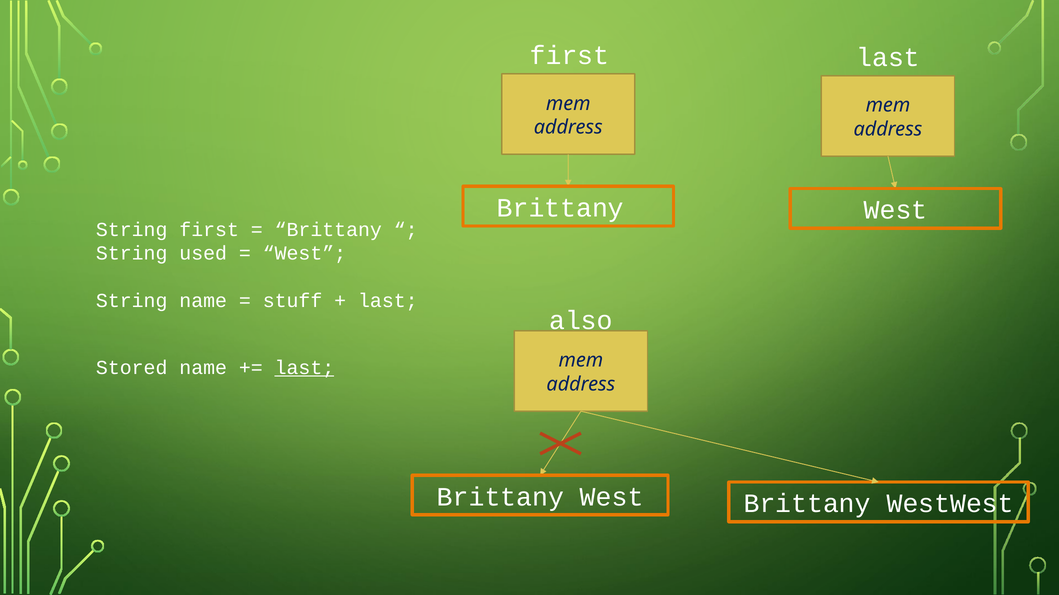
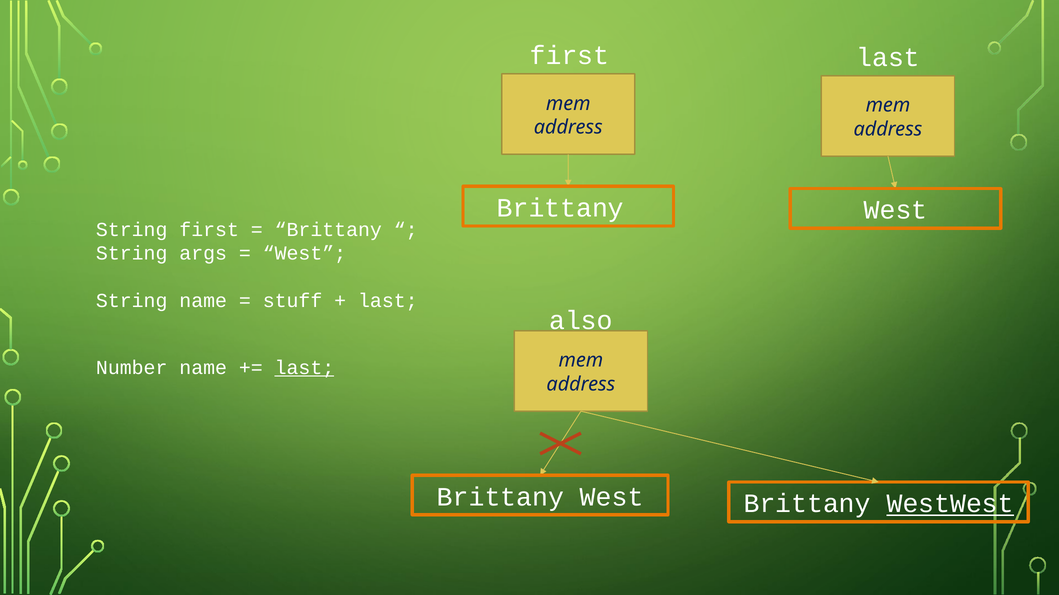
used: used -> args
Stored: Stored -> Number
WestWest underline: none -> present
